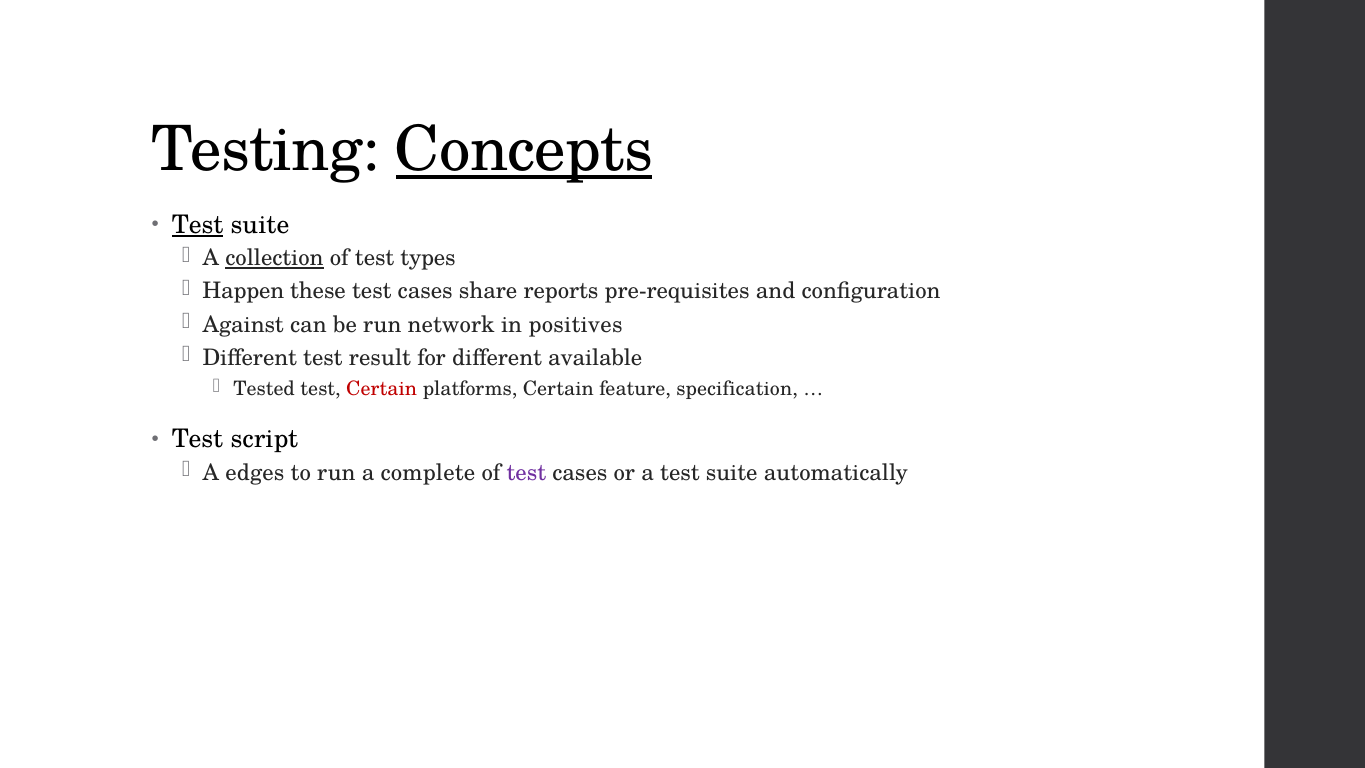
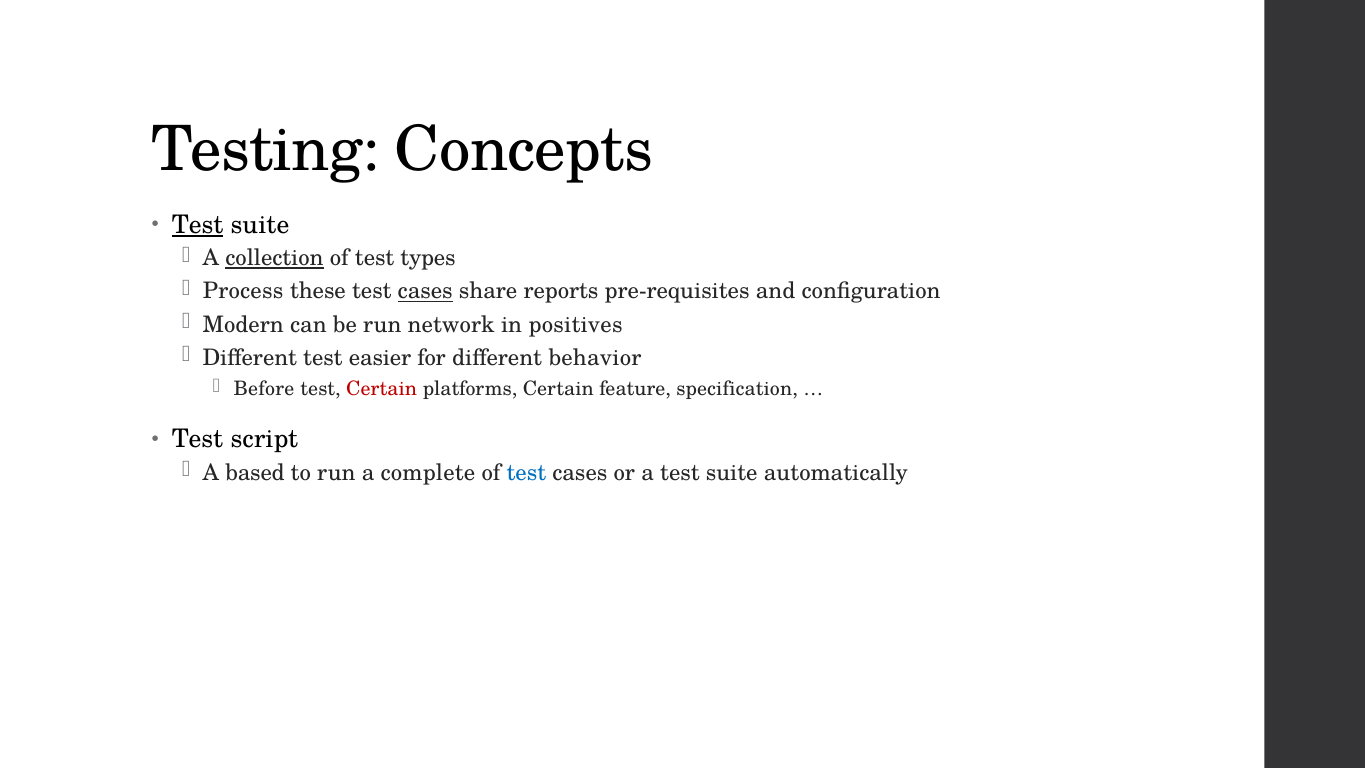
Concepts underline: present -> none
Happen: Happen -> Process
cases at (425, 291) underline: none -> present
Against: Against -> Modern
result: result -> easier
available: available -> behavior
Tested: Tested -> Before
edges: edges -> based
test at (526, 473) colour: purple -> blue
